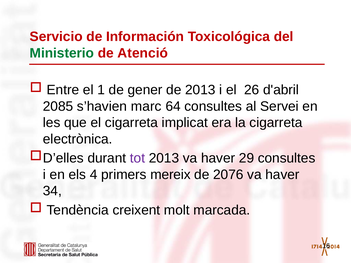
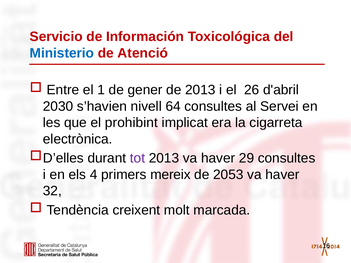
Ministerio colour: green -> blue
2085: 2085 -> 2030
marc: marc -> nivell
el cigarreta: cigarreta -> prohibint
2076: 2076 -> 2053
34: 34 -> 32
